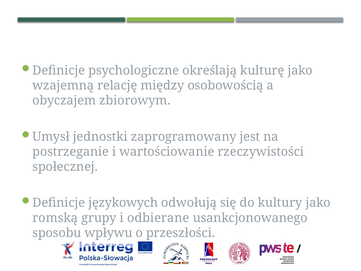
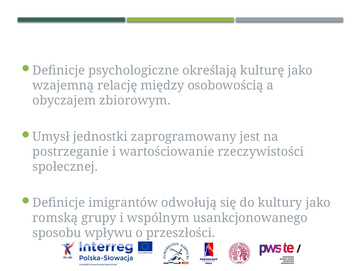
językowych: językowych -> imigrantów
odbierane: odbierane -> wspólnym
